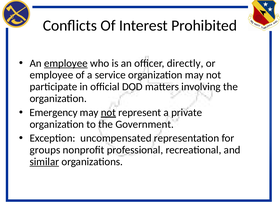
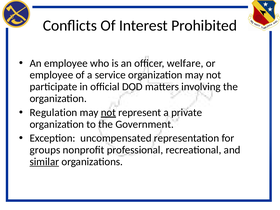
employee at (66, 63) underline: present -> none
directly: directly -> welfare
Emergency: Emergency -> Regulation
